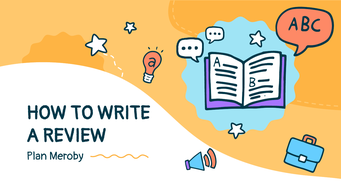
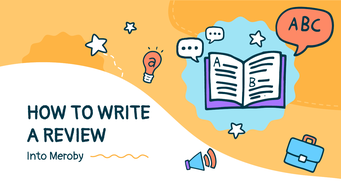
Plan: Plan -> Into
